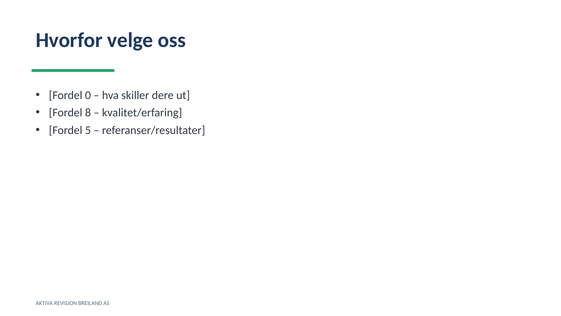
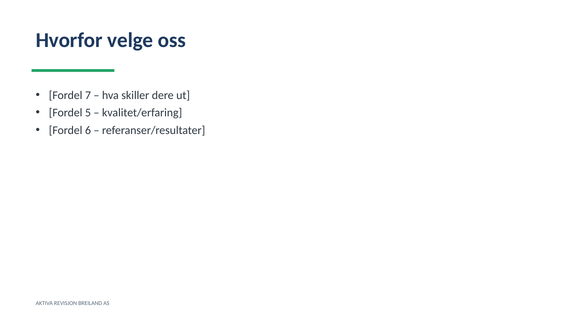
0: 0 -> 7
8: 8 -> 5
5: 5 -> 6
